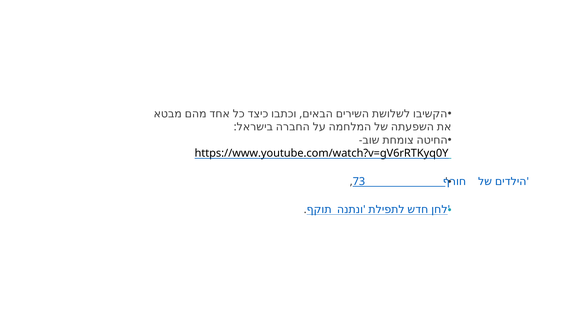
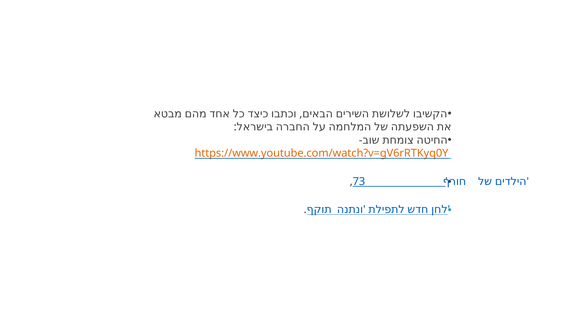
https://www.youtube.com/watch?v=gV6rRTKyq0Y colour: black -> orange
